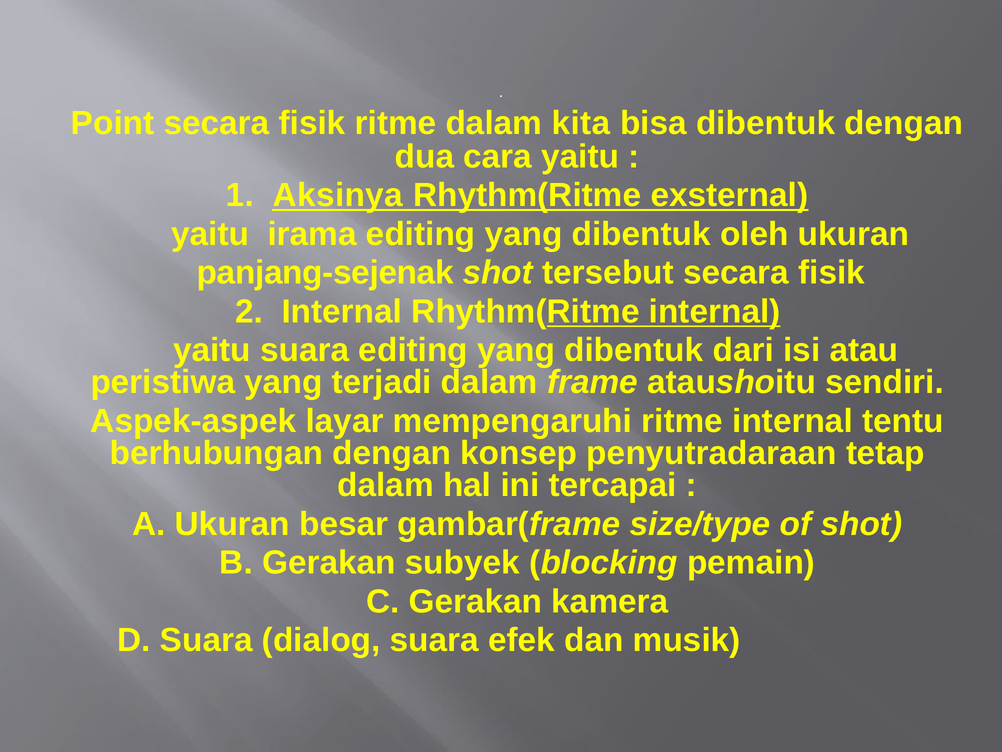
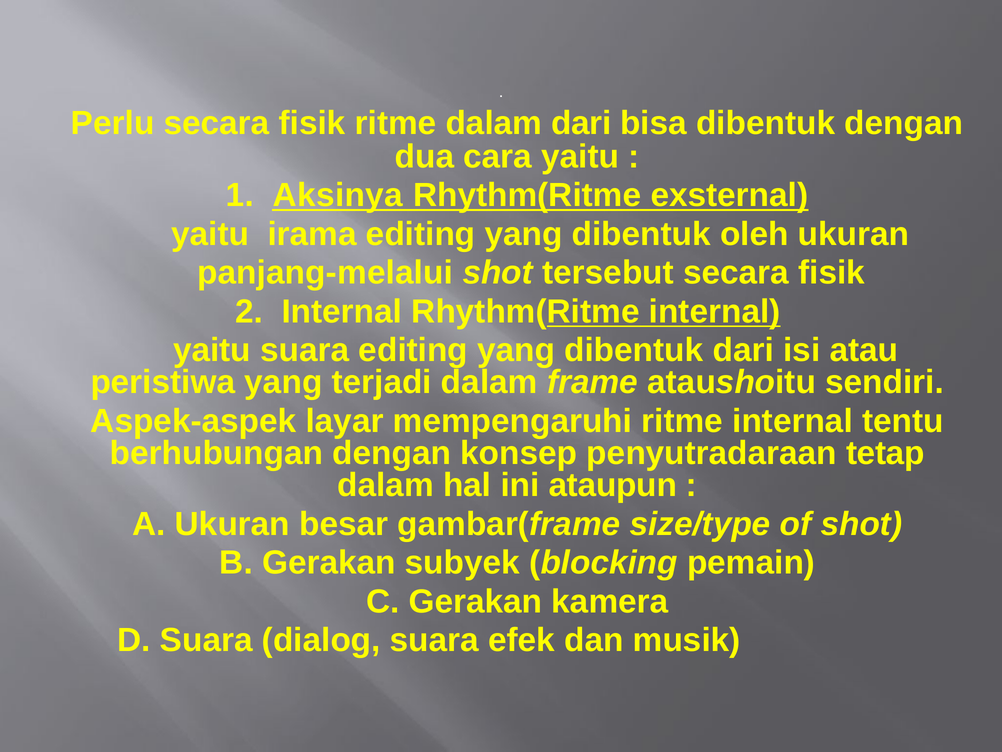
Point: Point -> Perlu
dalam kita: kita -> dari
panjang-sejenak: panjang-sejenak -> panjang-melalui
tercapai: tercapai -> ataupun
